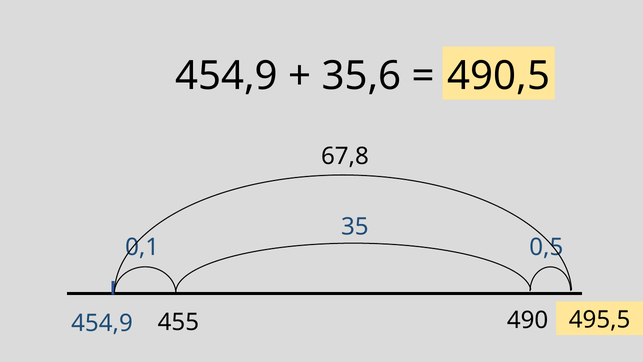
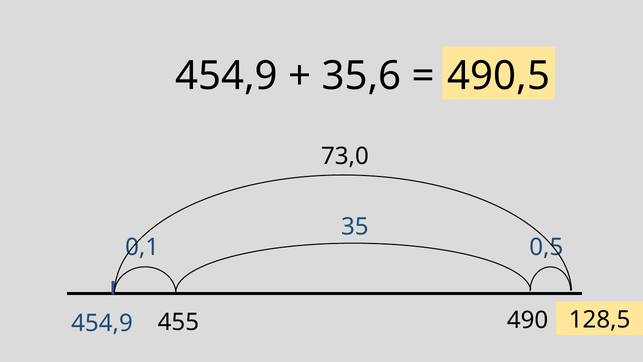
67,8: 67,8 -> 73,0
495,5: 495,5 -> 128,5
